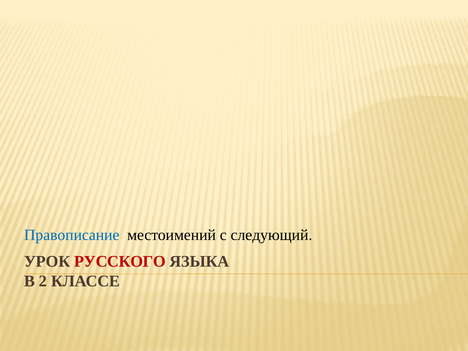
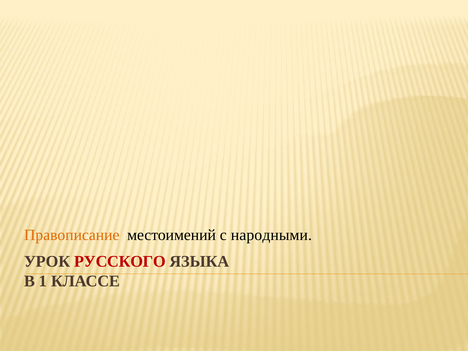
Правописание colour: blue -> orange
следующий: следующий -> народными
2: 2 -> 1
